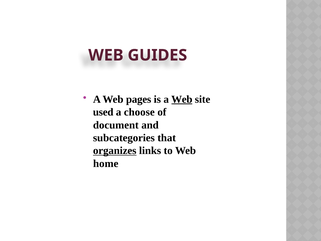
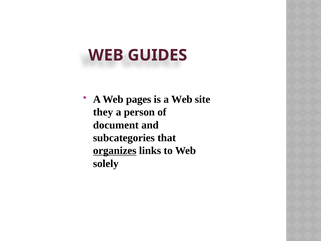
Web at (182, 99) underline: present -> none
used: used -> they
choose: choose -> person
home: home -> solely
